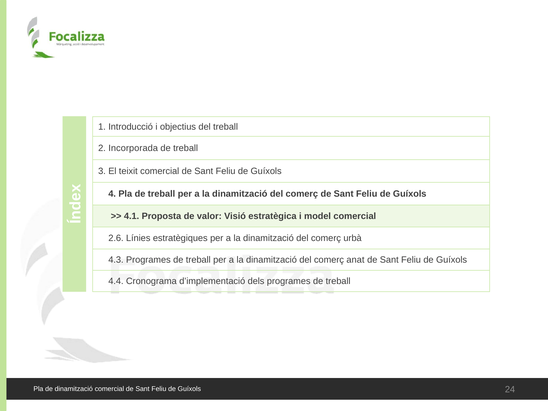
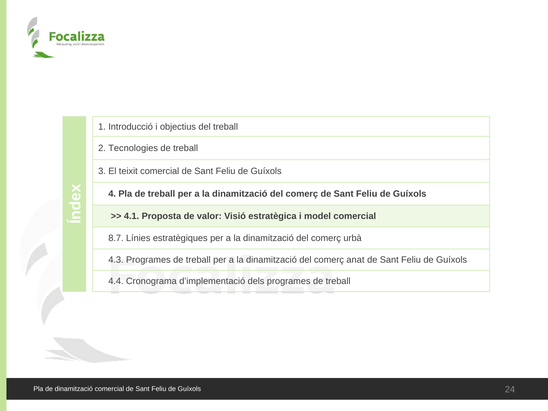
Incorporada: Incorporada -> Tecnologies
2.6: 2.6 -> 8.7
